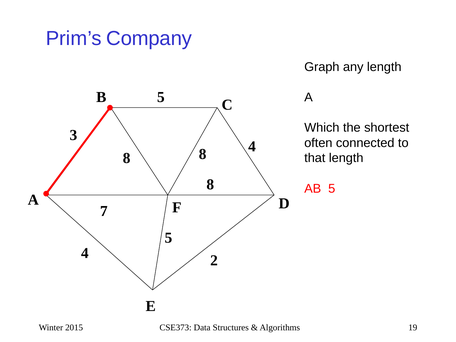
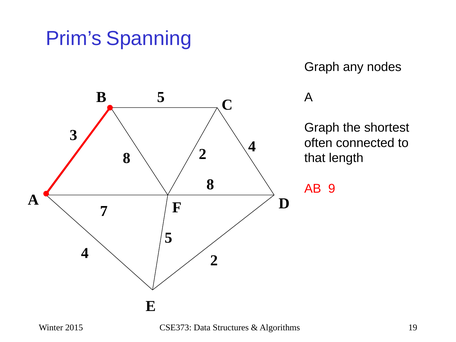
Company: Company -> Spanning
any length: length -> nodes
Which at (322, 128): Which -> Graph
8 8: 8 -> 2
AB 5: 5 -> 9
